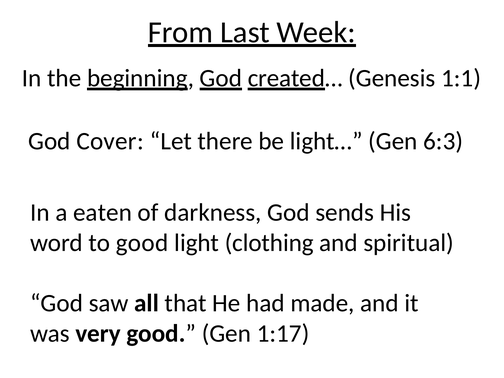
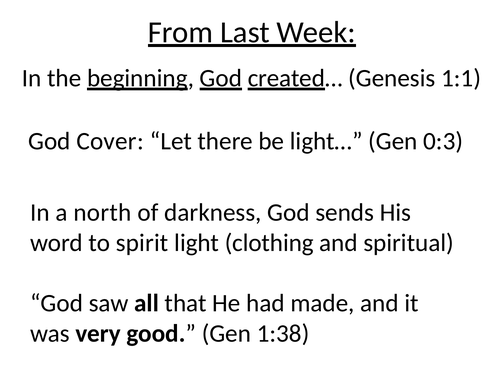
6:3: 6:3 -> 0:3
eaten: eaten -> north
to good: good -> spirit
1:17: 1:17 -> 1:38
